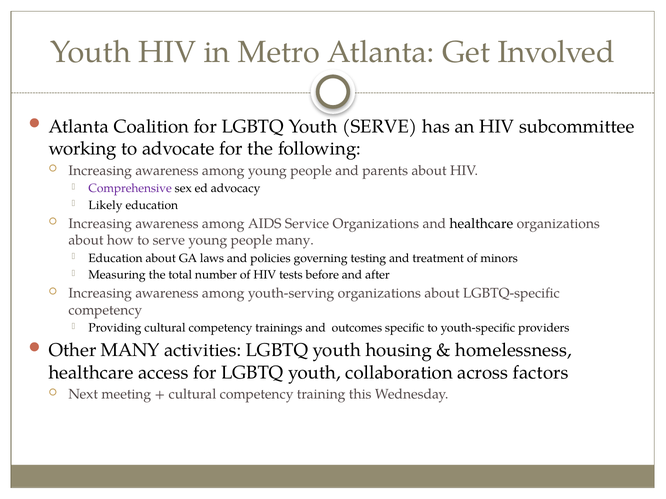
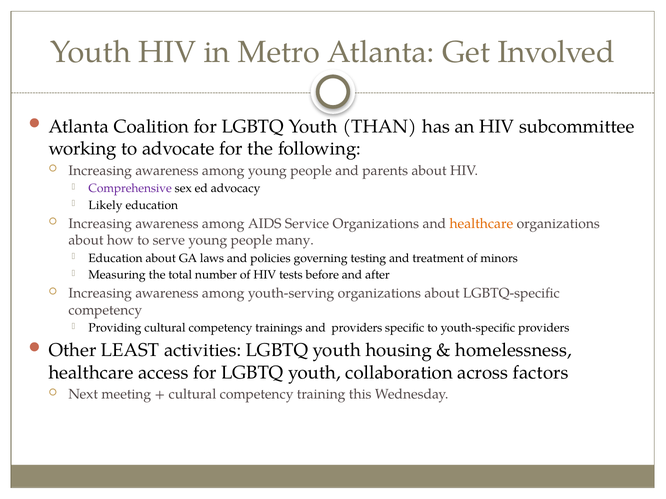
Youth SERVE: SERVE -> THAN
healthcare at (481, 224) colour: black -> orange
and outcomes: outcomes -> providers
Other MANY: MANY -> LEAST
